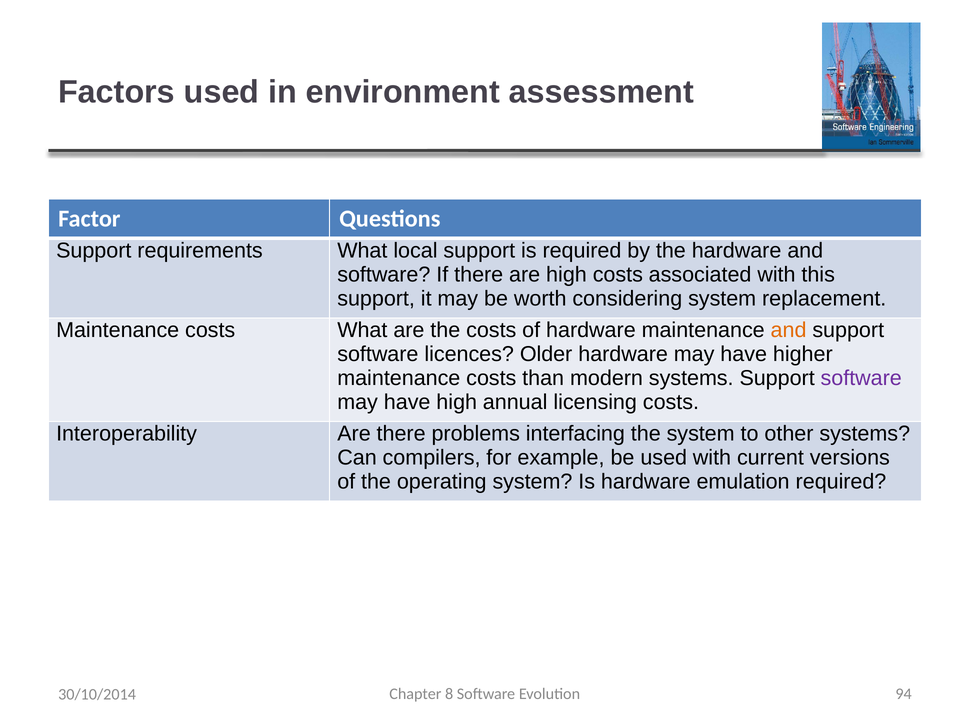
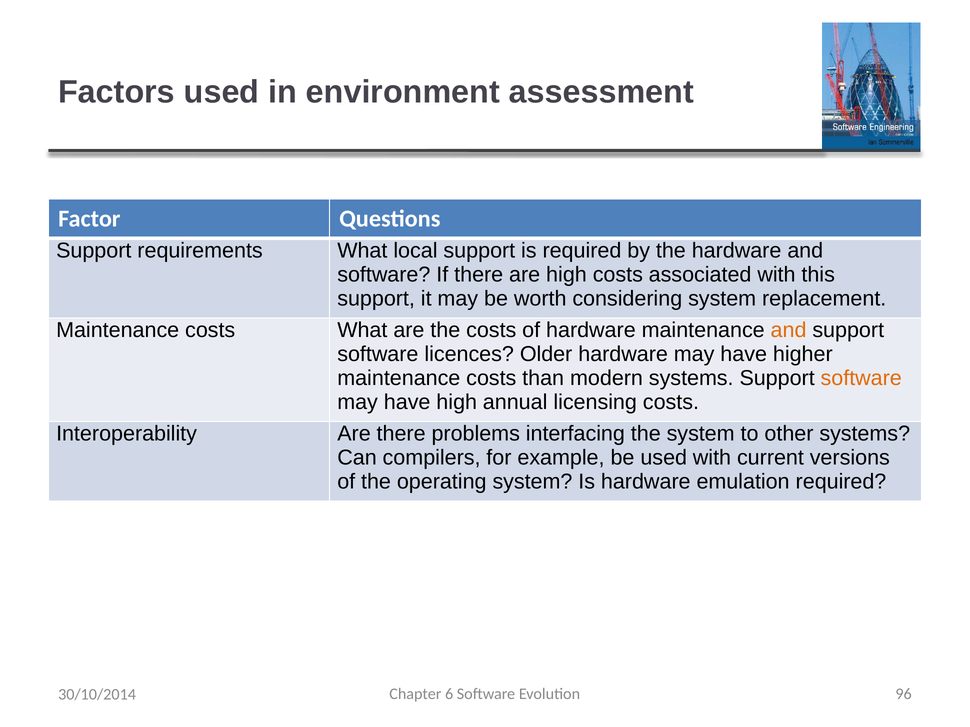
software at (861, 378) colour: purple -> orange
8: 8 -> 6
94: 94 -> 96
